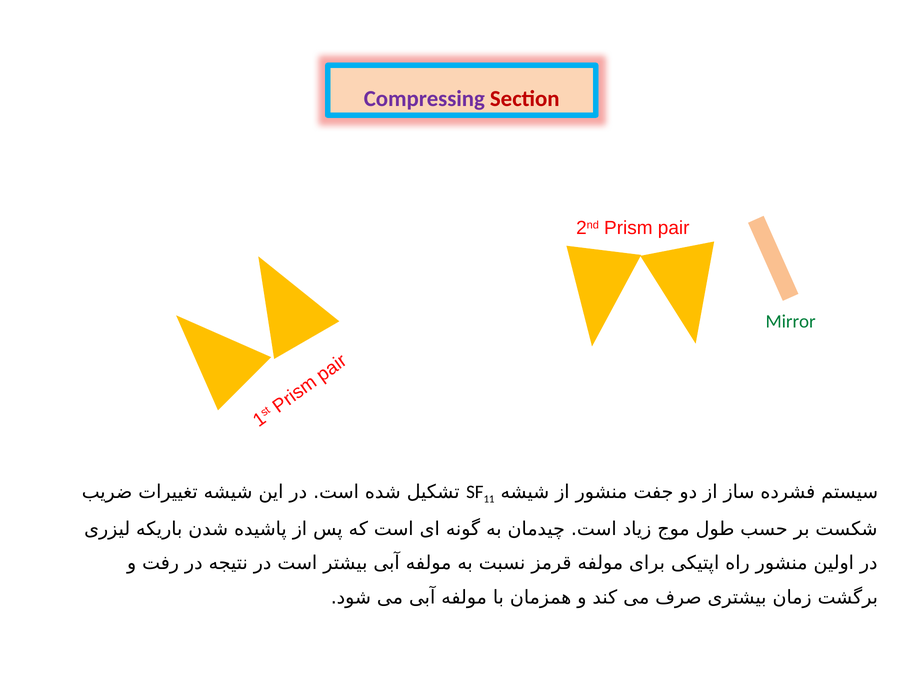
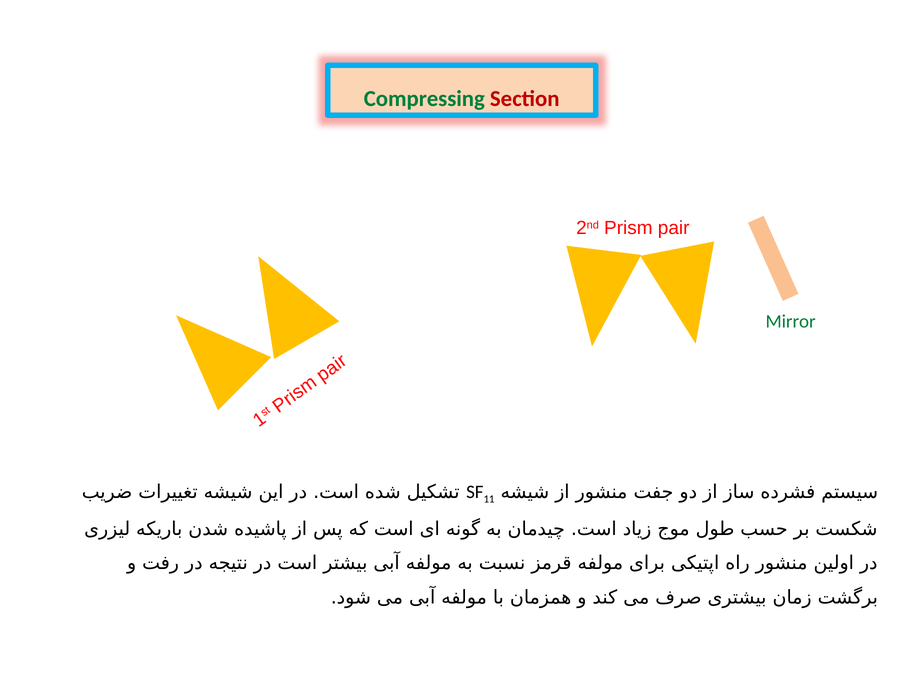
Compressing colour: purple -> green
